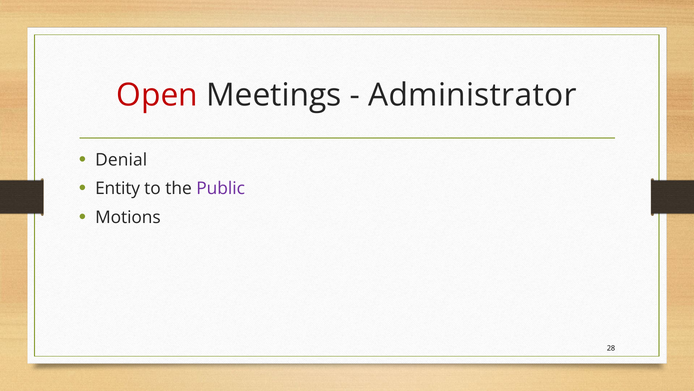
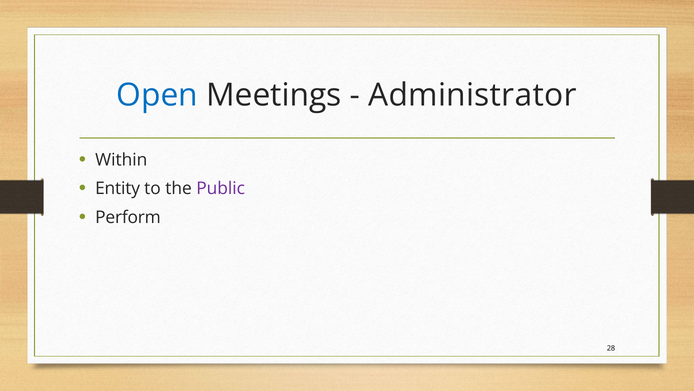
Open colour: red -> blue
Denial: Denial -> Within
Motions: Motions -> Perform
